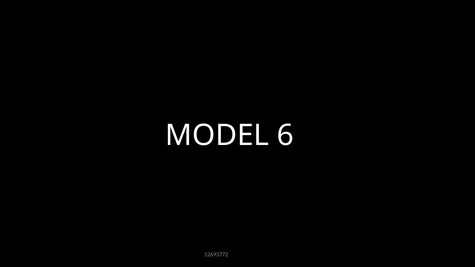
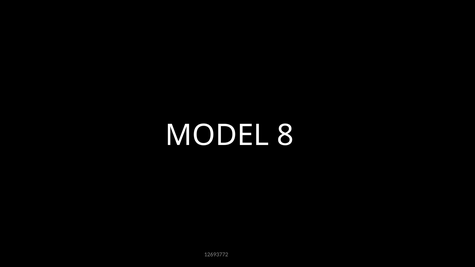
6: 6 -> 8
